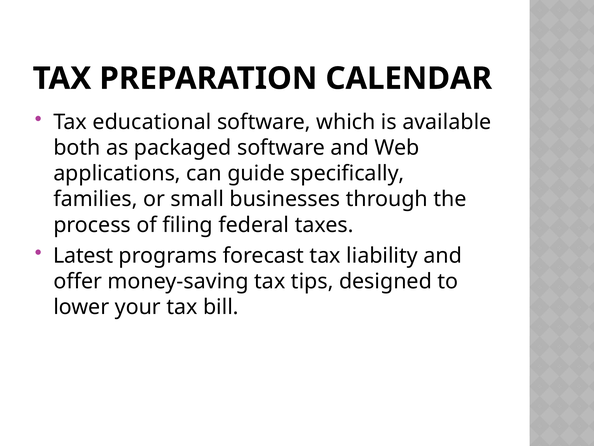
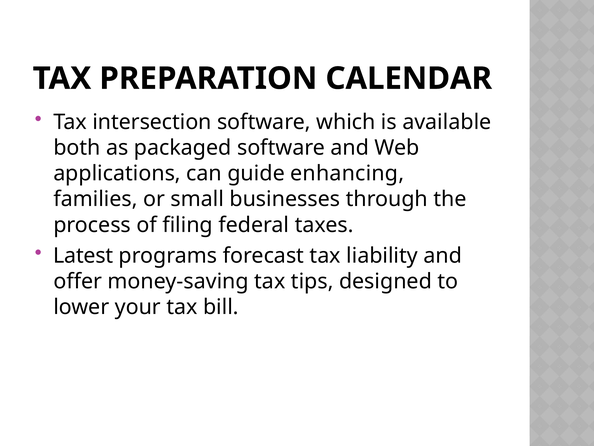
educational: educational -> intersection
specifically: specifically -> enhancing
